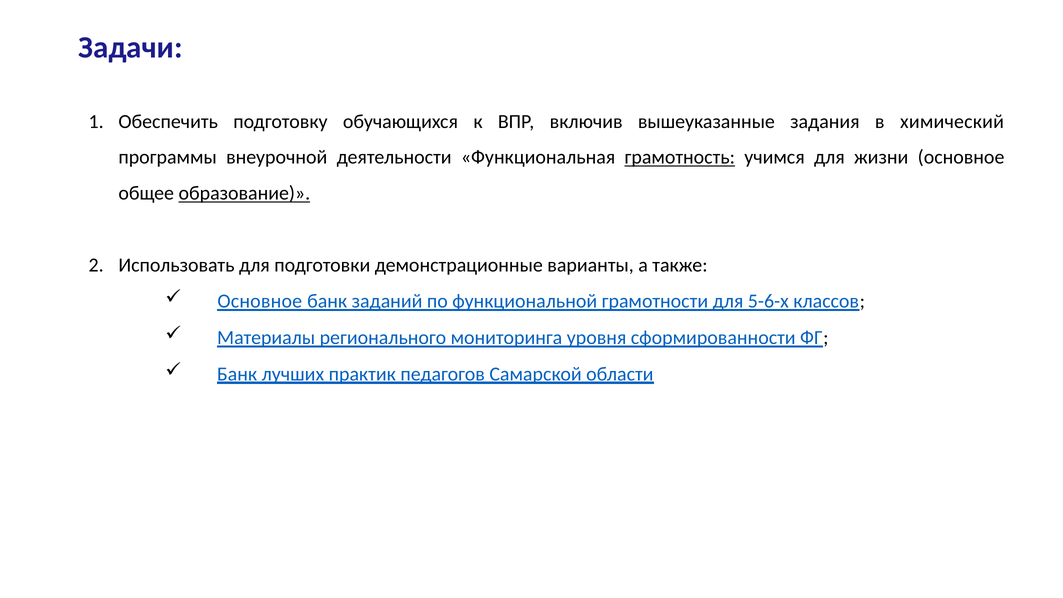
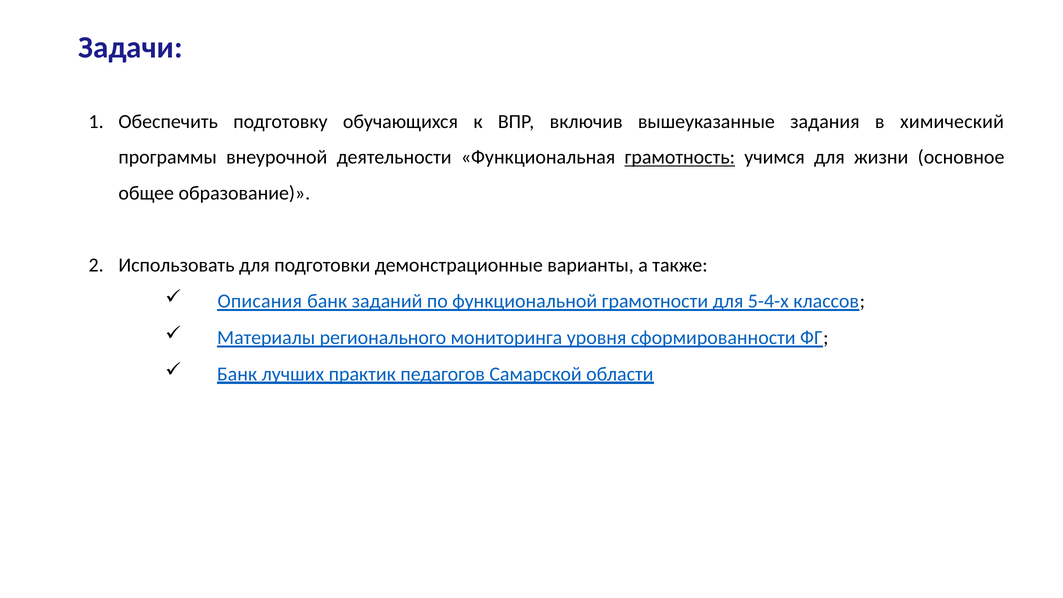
образование underline: present -> none
Основное at (260, 301): Основное -> Описания
5-6-х: 5-6-х -> 5-4-х
